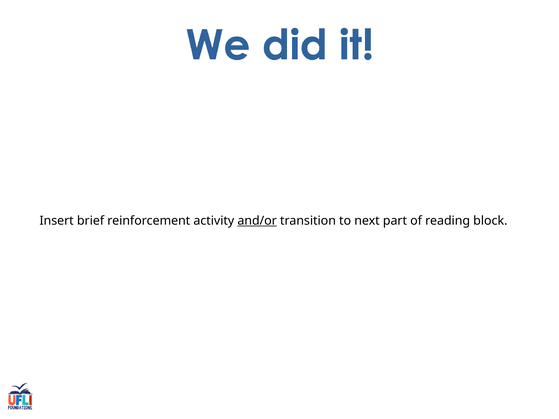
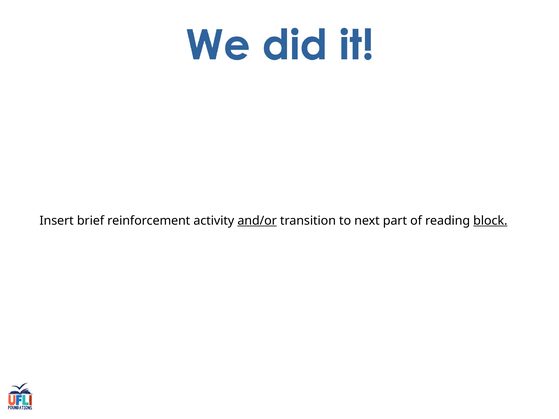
block underline: none -> present
